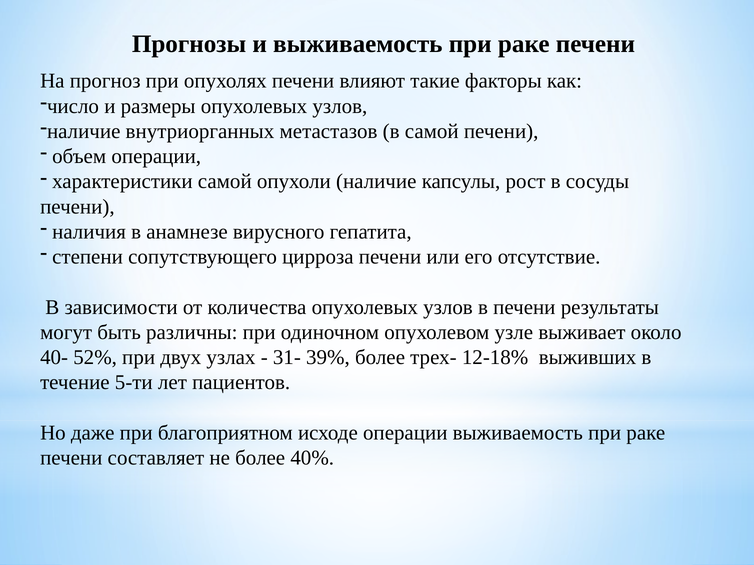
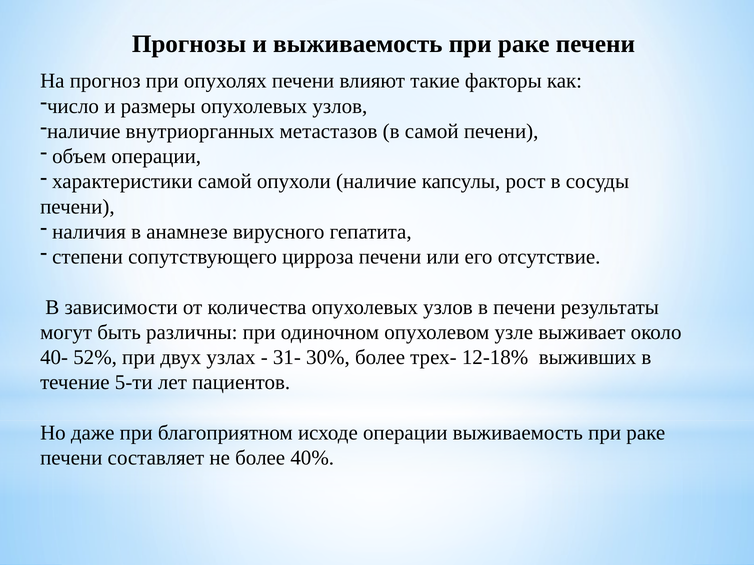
39%: 39% -> 30%
